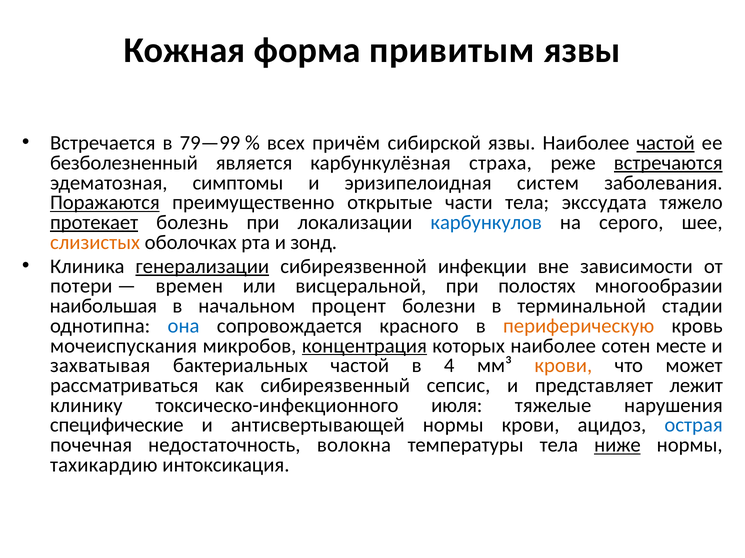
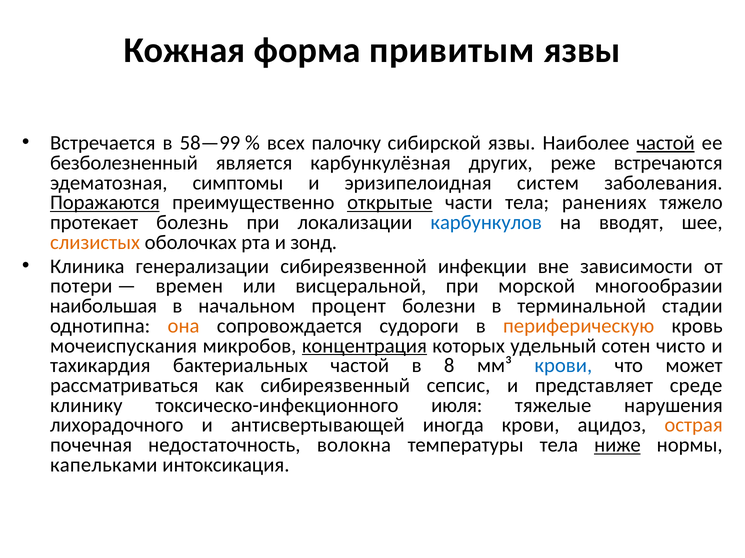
79—99: 79—99 -> 58—99
причём: причём -> палочку
страха: страха -> других
встречаются underline: present -> none
открытые underline: none -> present
экссудата: экссудата -> ранениях
протекает underline: present -> none
серого: серого -> вводят
генерализации underline: present -> none
полостях: полостях -> морской
она colour: blue -> orange
красного: красного -> судороги
которых наиболее: наиболее -> удельный
месте: месте -> чисто
захватывая: захватывая -> тахикардия
4: 4 -> 8
крови at (563, 366) colour: orange -> blue
лежит: лежит -> среде
специфические: специфические -> лихорадочного
антисвертывающей нормы: нормы -> иногда
острая colour: blue -> orange
тахикардию: тахикардию -> капельками
